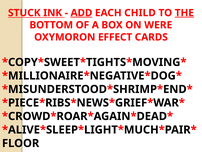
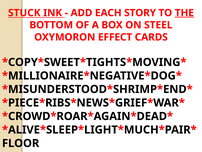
ADD underline: present -> none
CHILD: CHILD -> STORY
WERE: WERE -> STEEL
